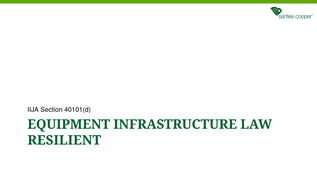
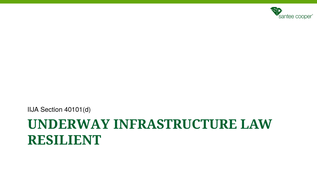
EQUIPMENT: EQUIPMENT -> UNDERWAY
